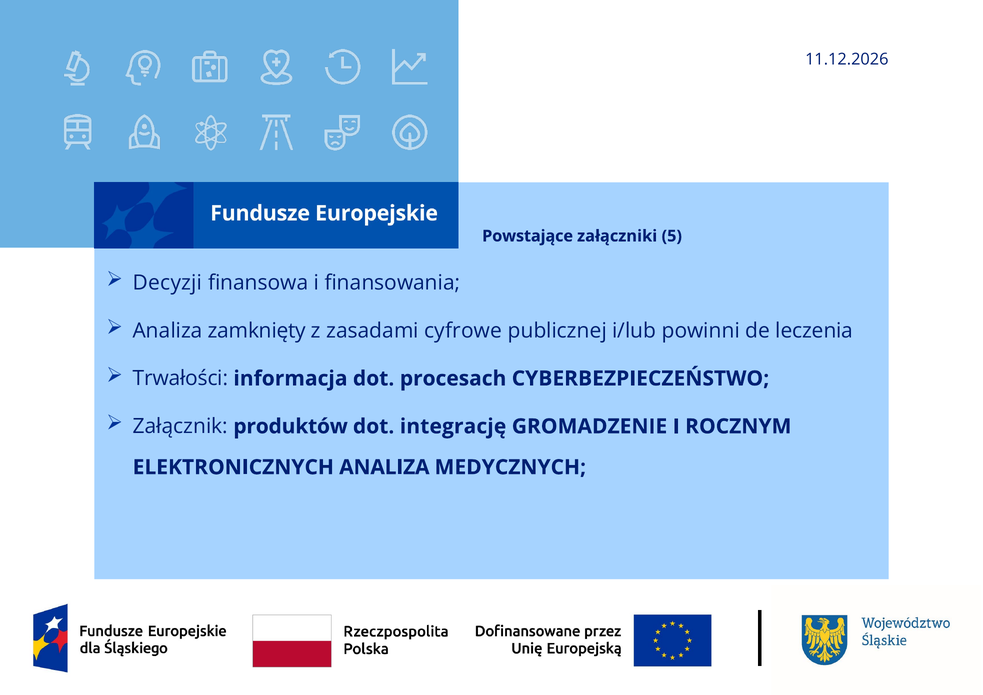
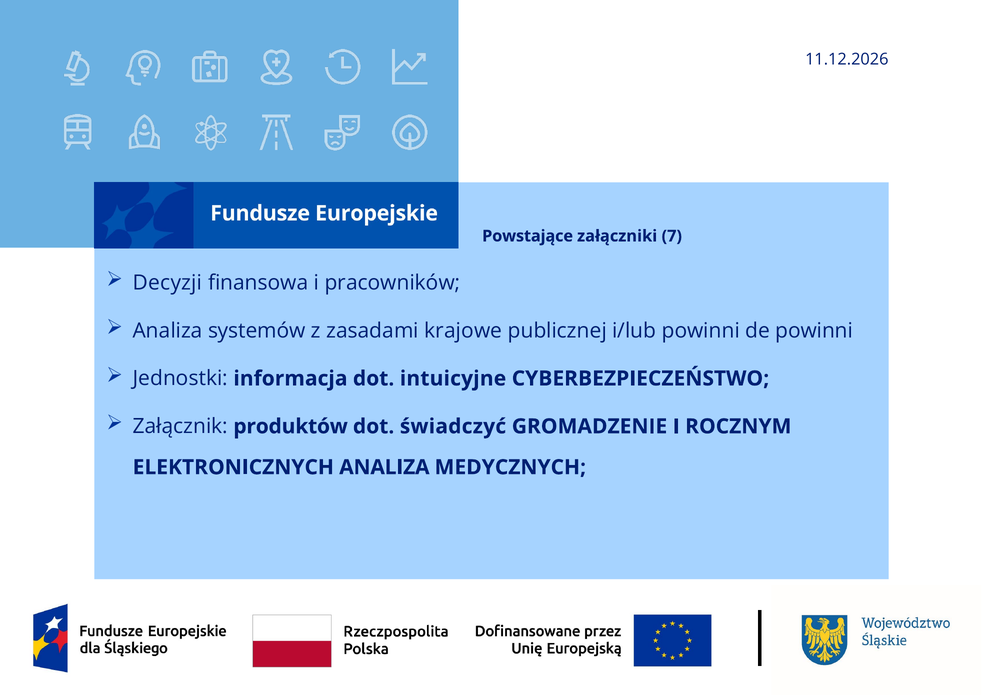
5: 5 -> 7
finansowania: finansowania -> pracowników
zamknięty: zamknięty -> systemów
cyfrowe: cyfrowe -> krajowe
de leczenia: leczenia -> powinni
Trwałości: Trwałości -> Jednostki
procesach: procesach -> intuicyjne
integrację: integrację -> świadczyć
